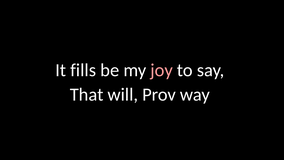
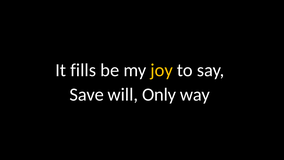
joy colour: pink -> yellow
That: That -> Save
Prov: Prov -> Only
